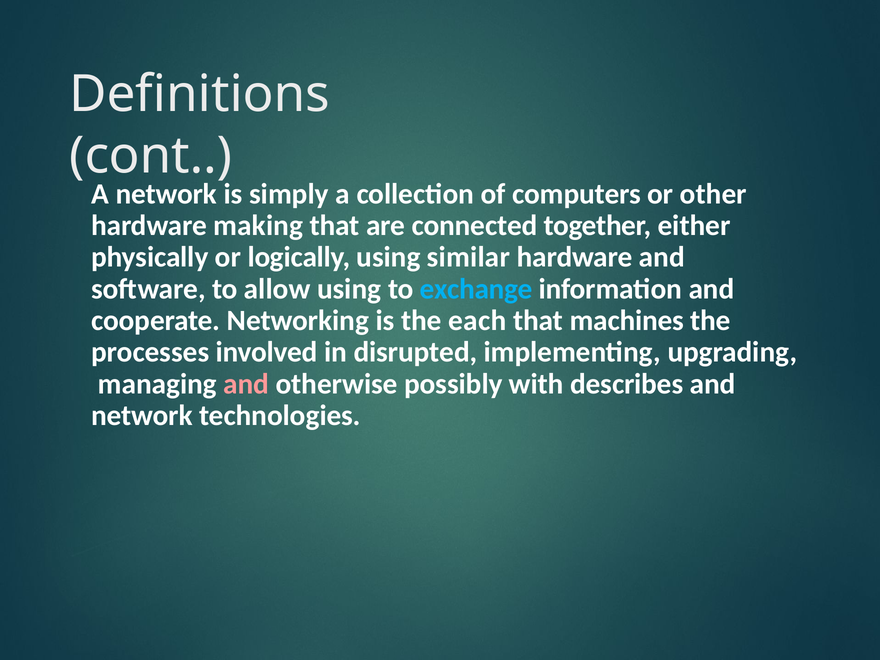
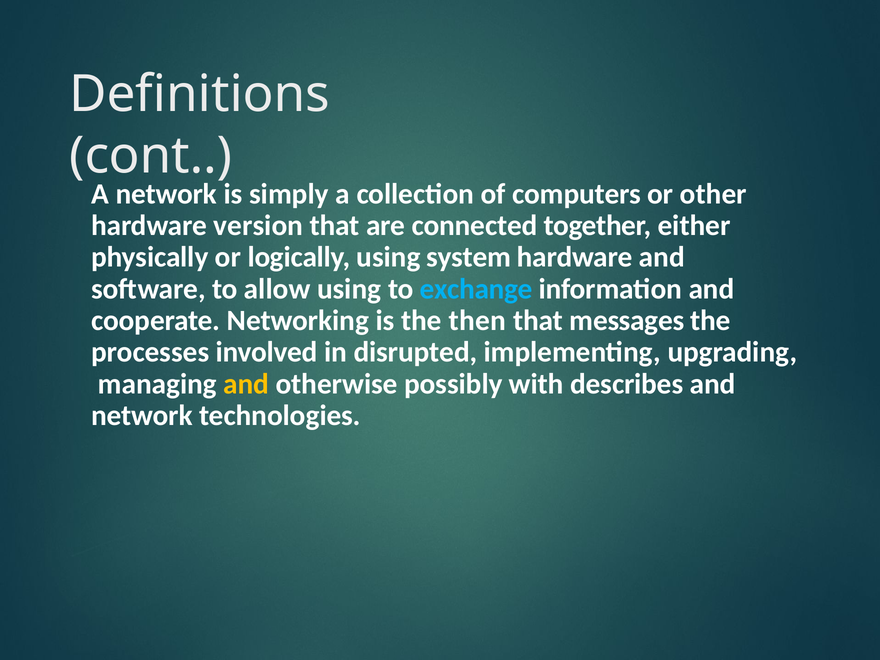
making: making -> version
similar: similar -> system
each: each -> then
machines: machines -> messages
and at (246, 384) colour: pink -> yellow
